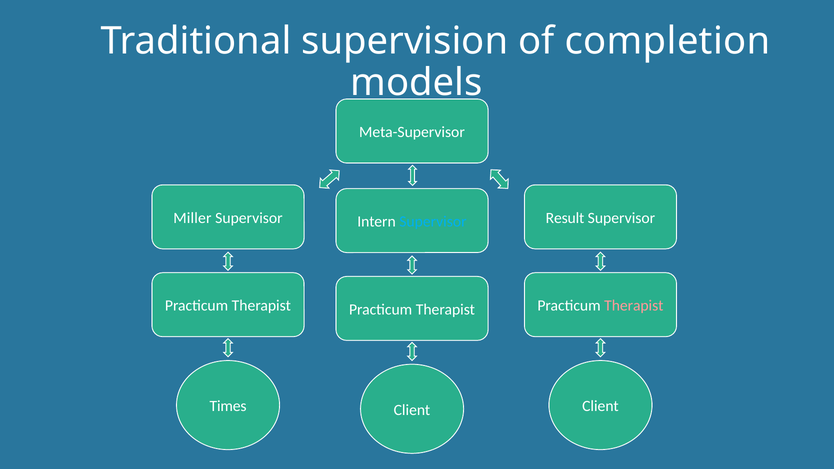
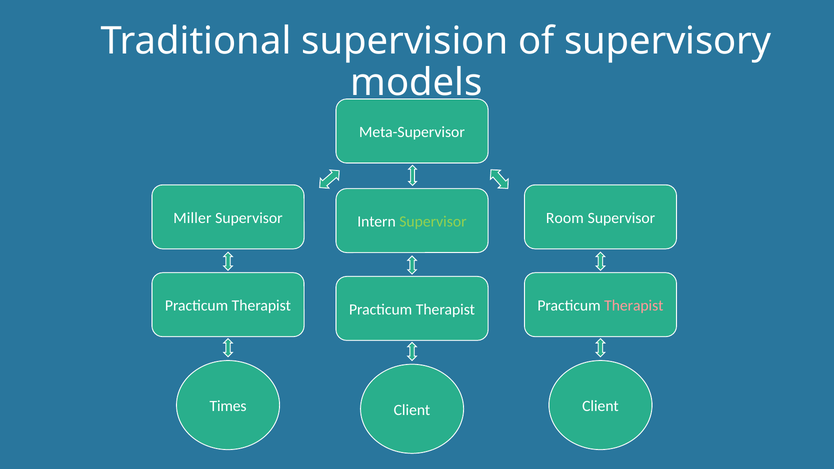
completion: completion -> supervisory
Result: Result -> Room
Supervisor at (433, 222) colour: light blue -> light green
